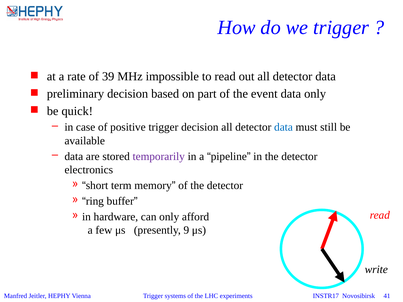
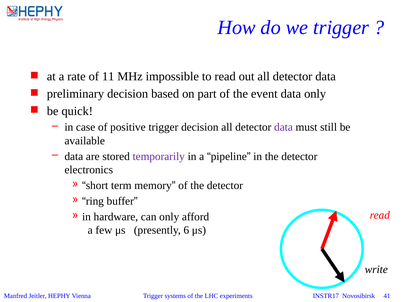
39: 39 -> 11
data at (283, 127) colour: blue -> purple
9: 9 -> 6
